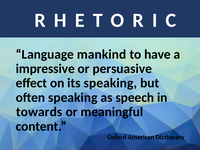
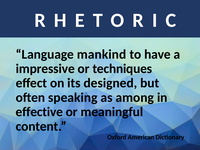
persuasive: persuasive -> techniques
its speaking: speaking -> designed
speech: speech -> among
towards: towards -> effective
